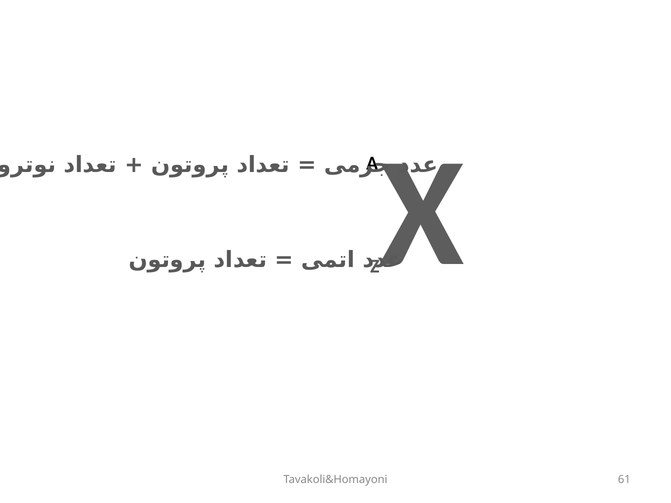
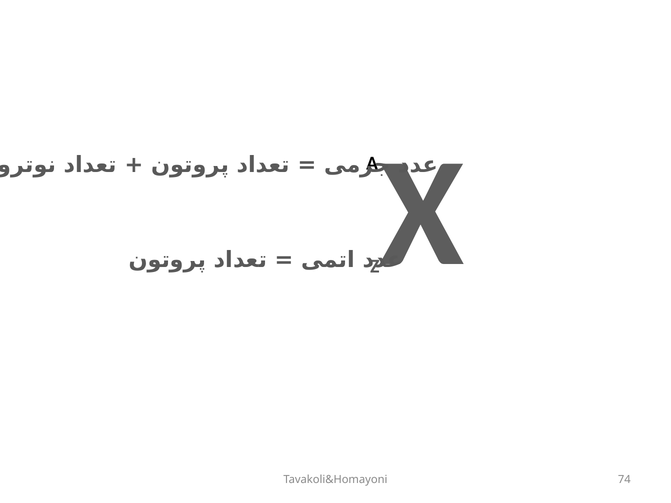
61: 61 -> 74
